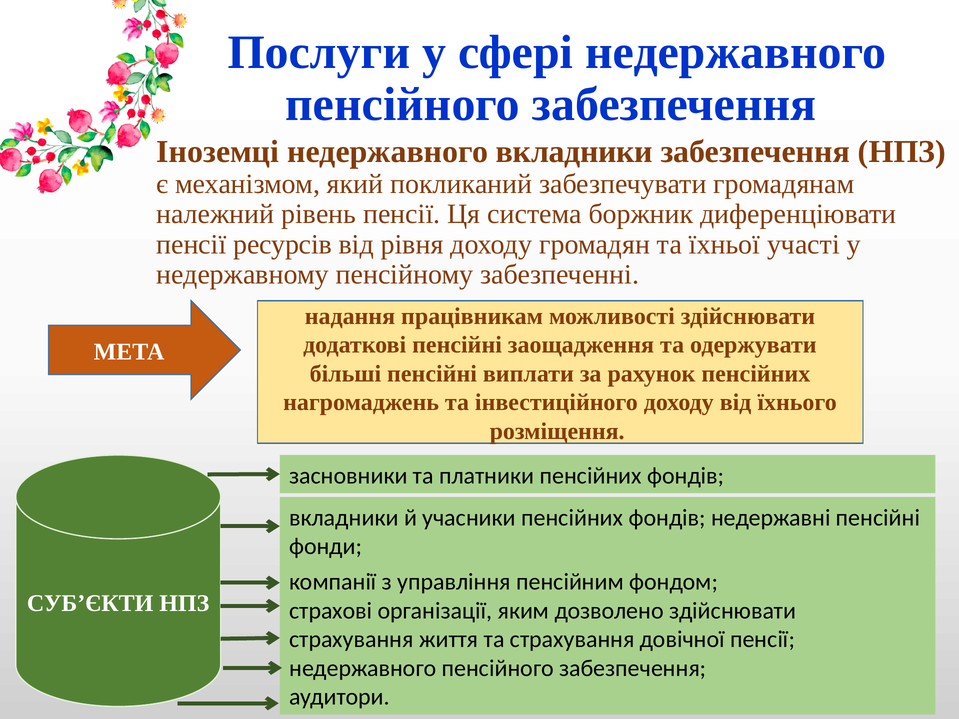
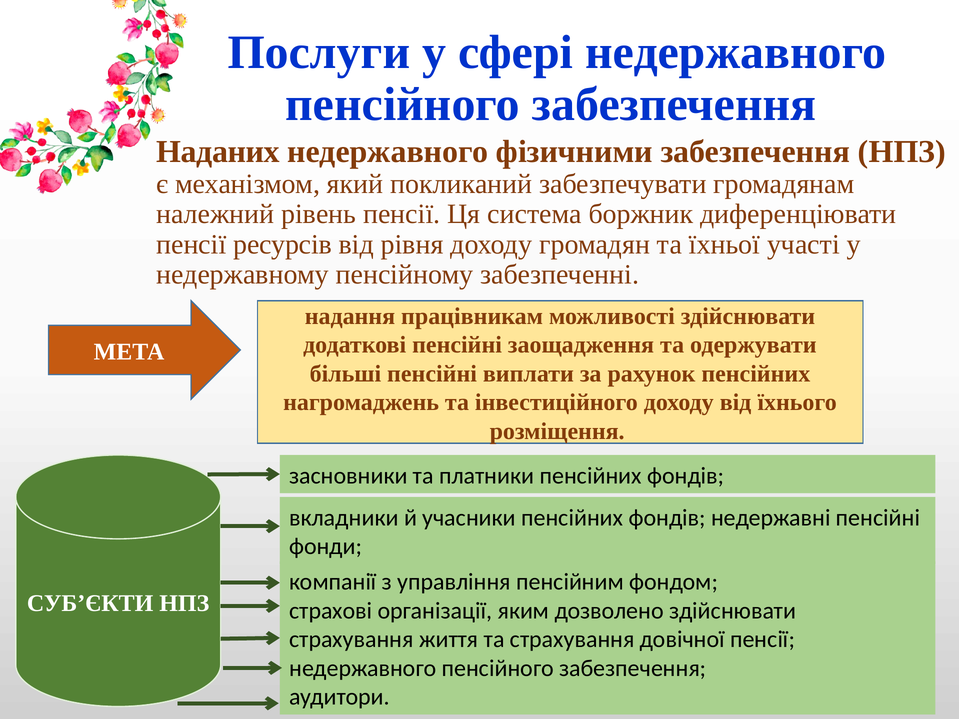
Іноземці: Іноземці -> Наданих
недержавного вкладники: вкладники -> фізичними
